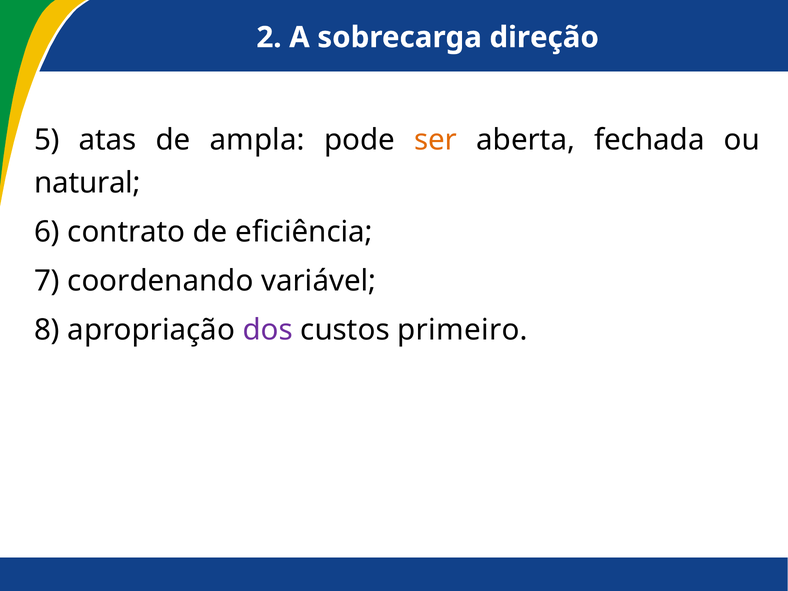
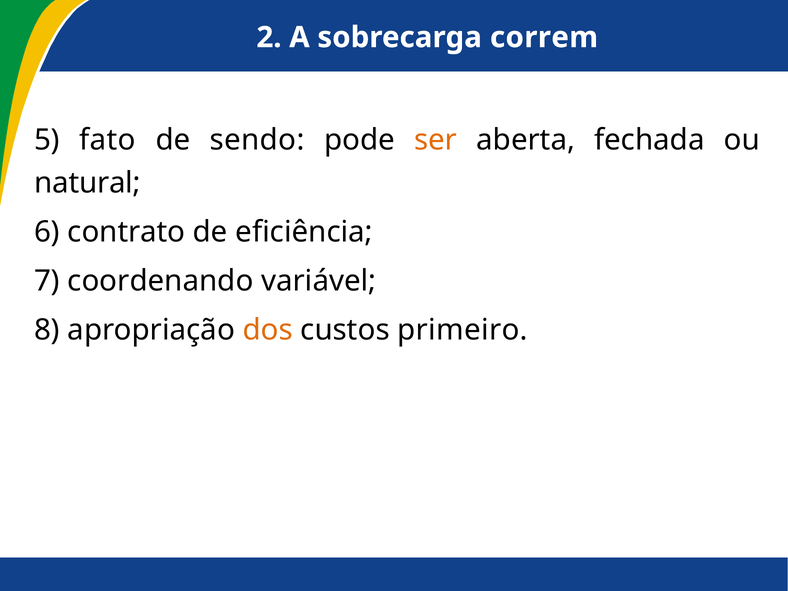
direção: direção -> correm
atas: atas -> fato
ampla: ampla -> sendo
dos colour: purple -> orange
